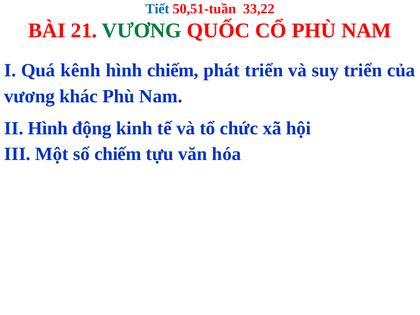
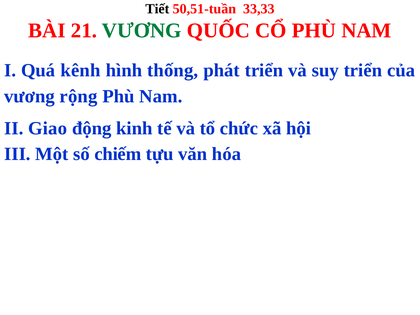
Tiết colour: blue -> black
33,22: 33,22 -> 33,33
hình chiếm: chiếm -> thống
khác: khác -> rộng
II Hình: Hình -> Giao
